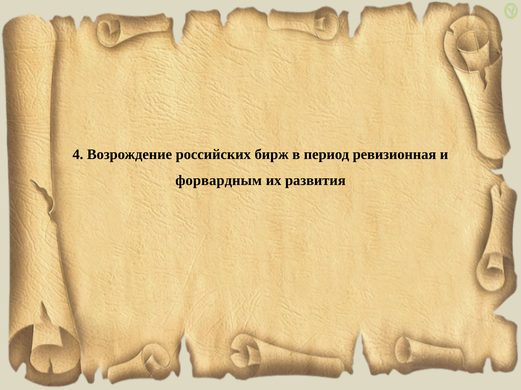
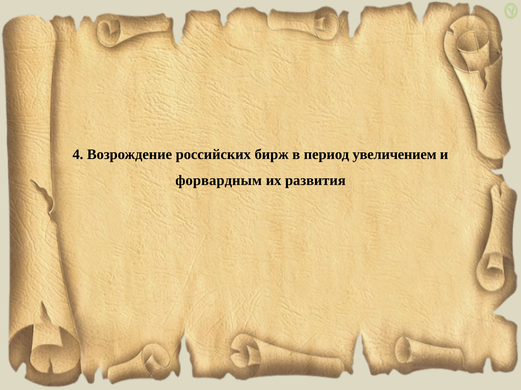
ревизионная: ревизионная -> увеличением
